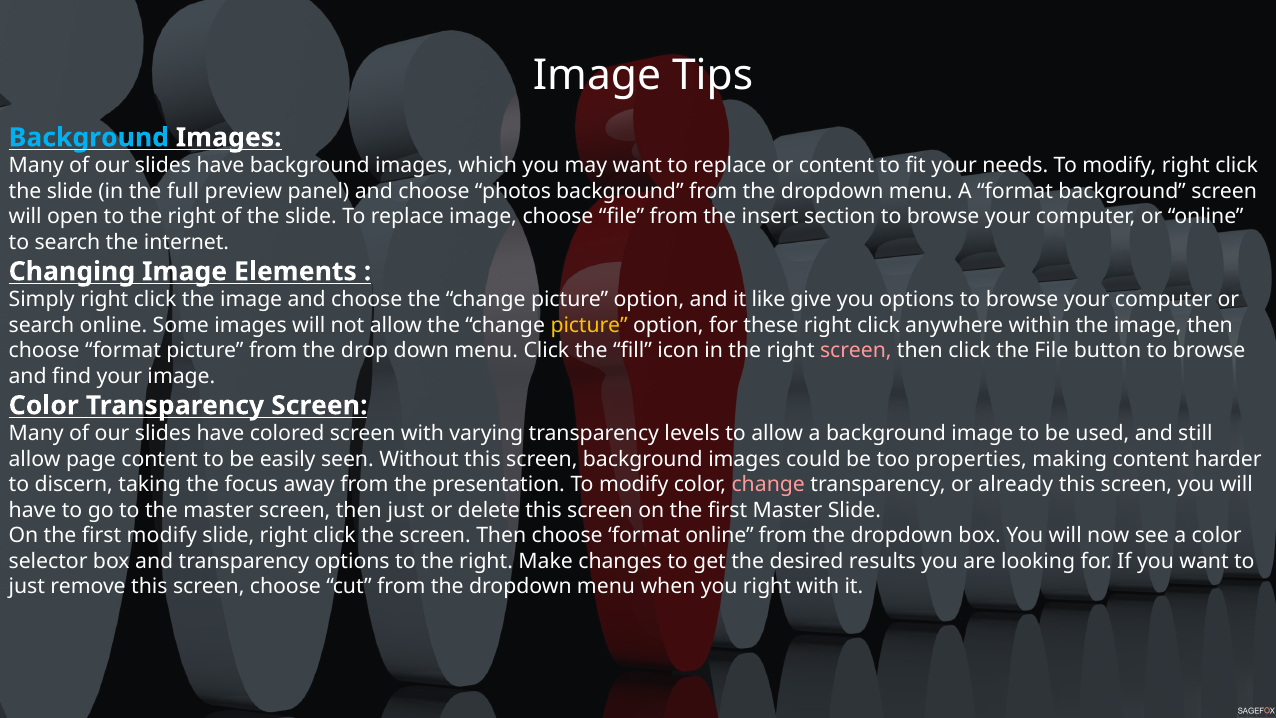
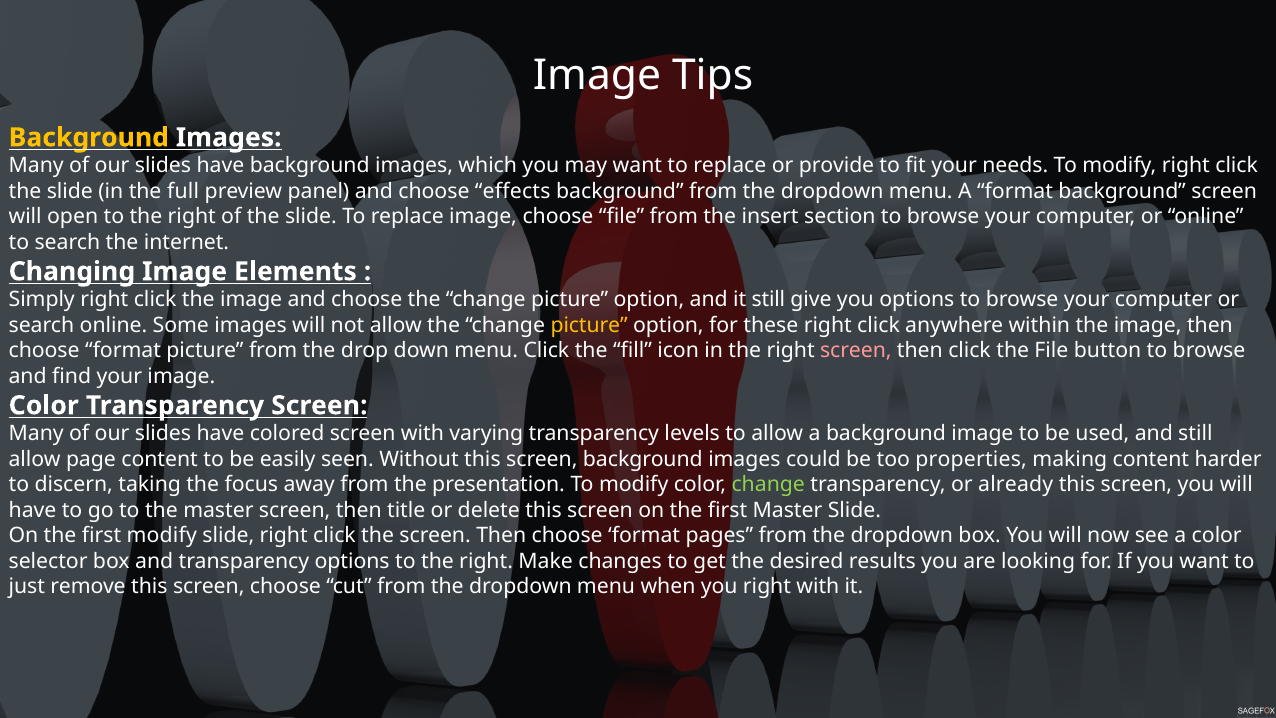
Background at (89, 137) colour: light blue -> yellow
or content: content -> provide
photos: photos -> effects
it like: like -> still
change at (768, 485) colour: pink -> light green
then just: just -> title
format online: online -> pages
